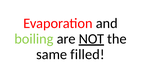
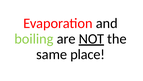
filled: filled -> place
